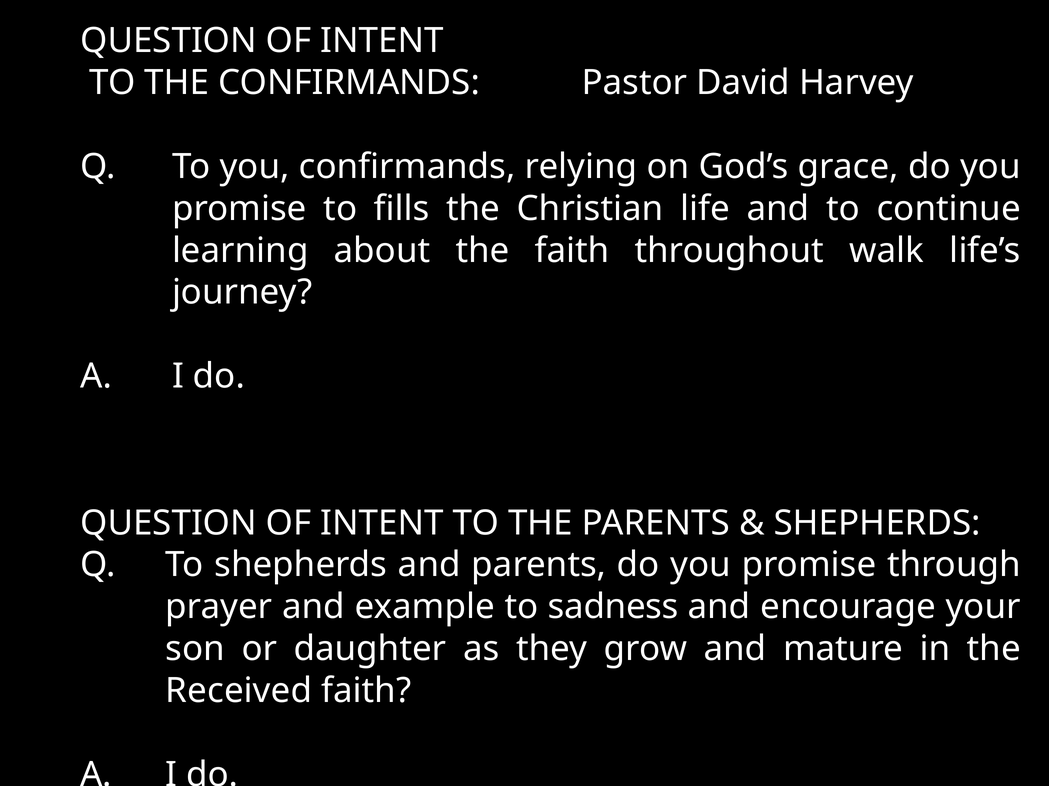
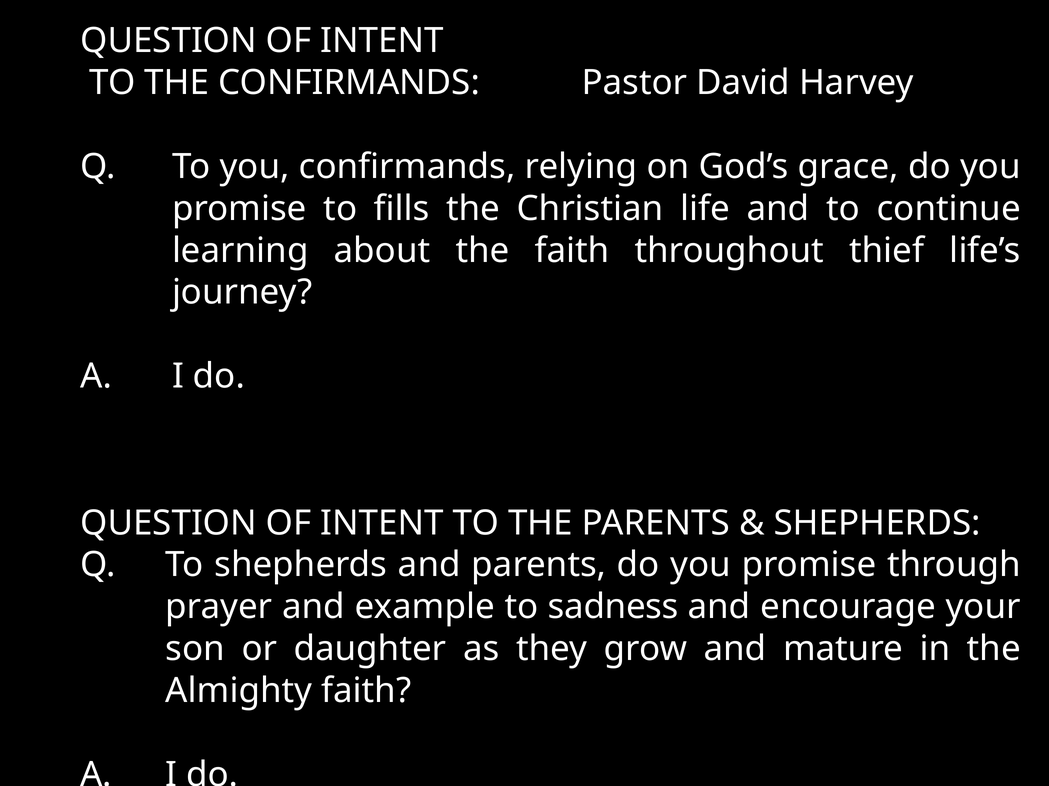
walk: walk -> thief
Received: Received -> Almighty
